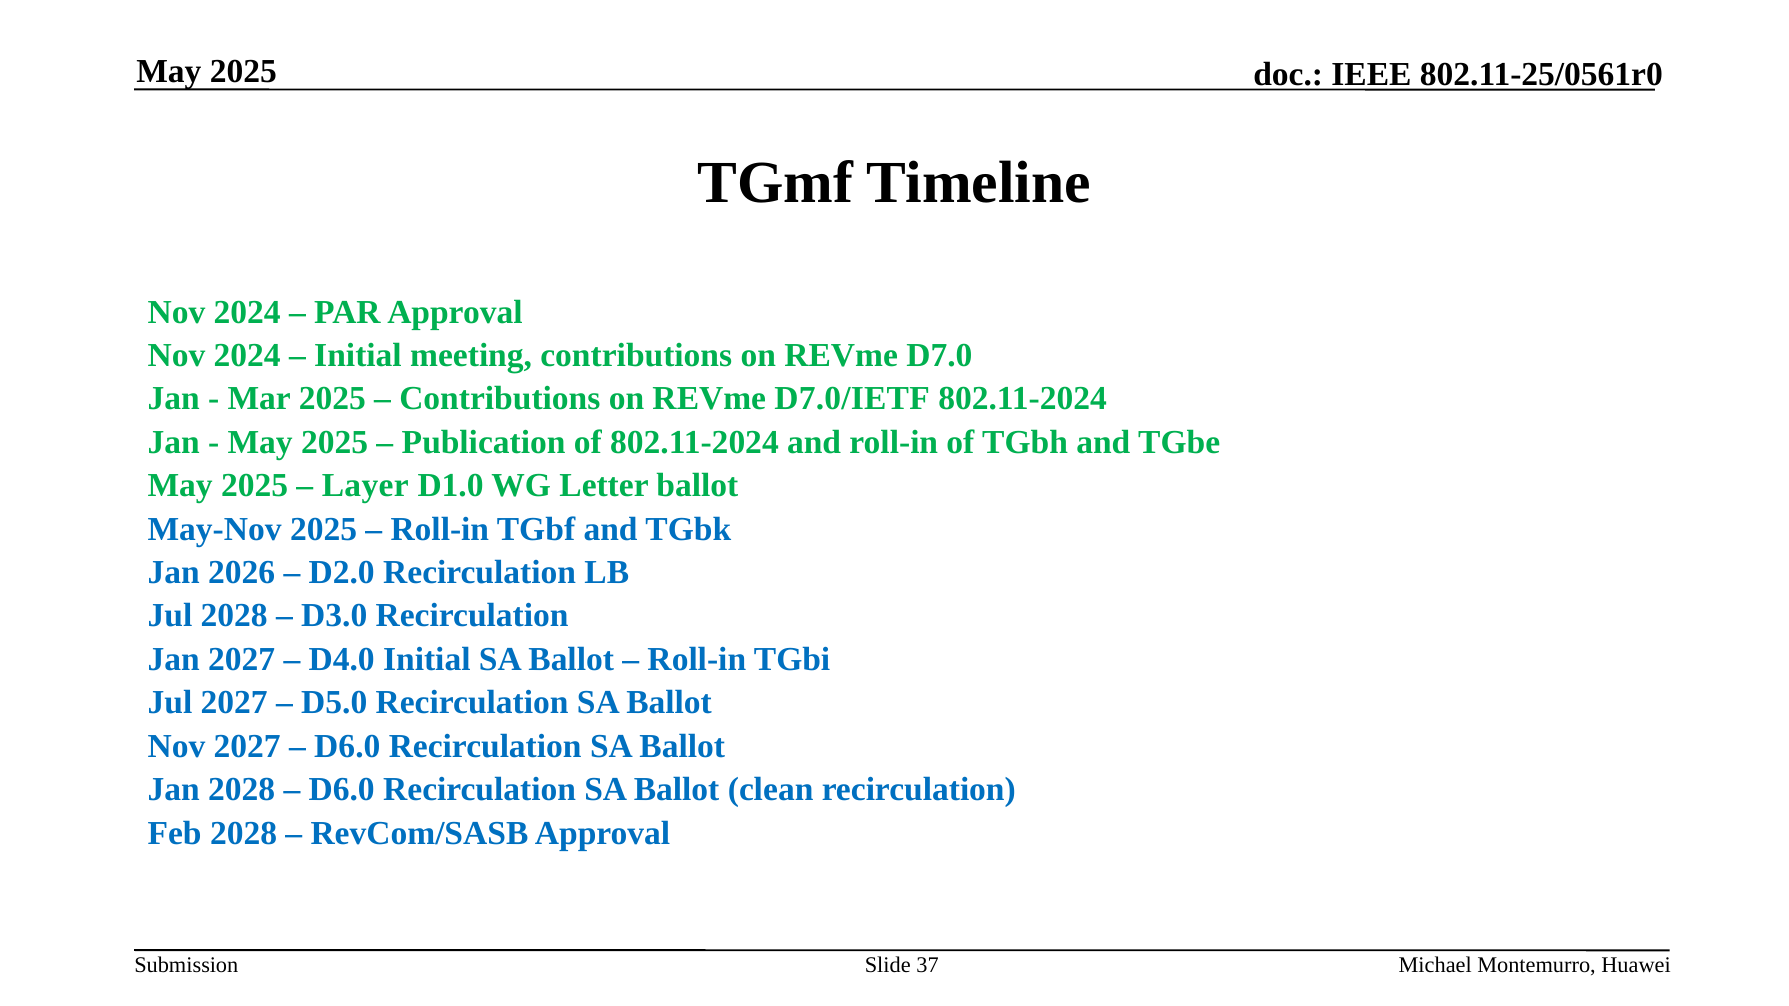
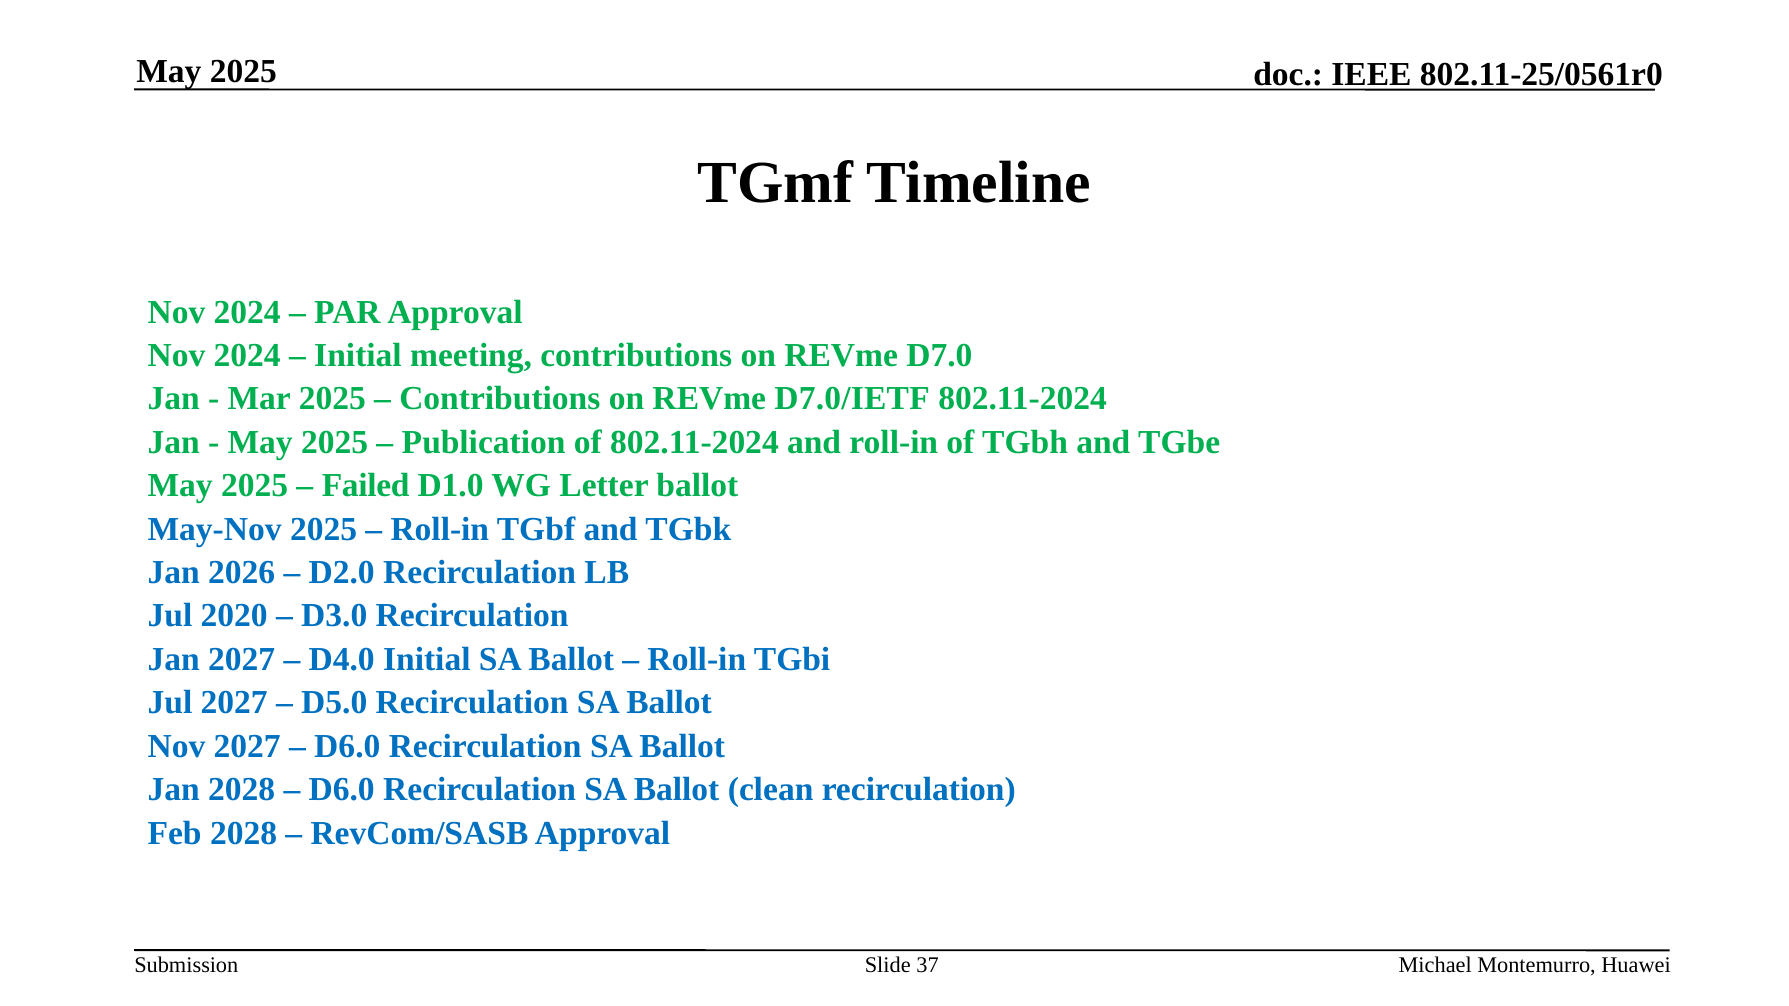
Layer: Layer -> Failed
Jul 2028: 2028 -> 2020
